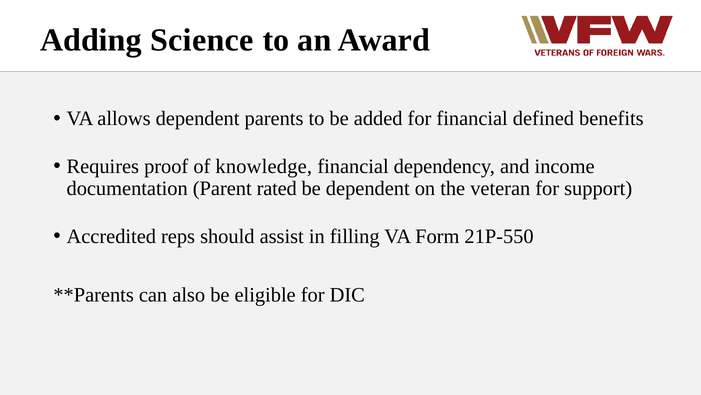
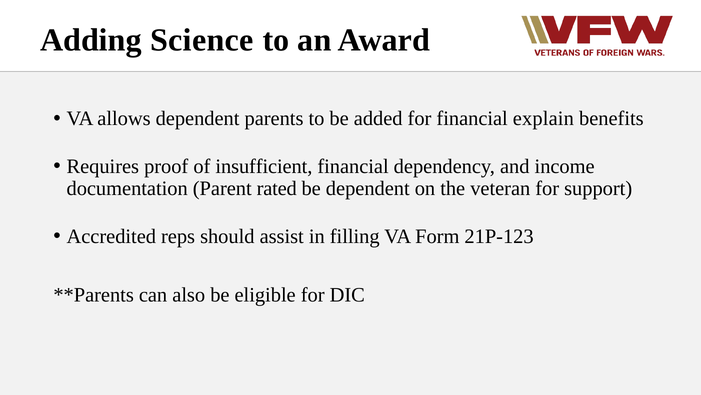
defined: defined -> explain
knowledge: knowledge -> insufficient
21P-550: 21P-550 -> 21P-123
